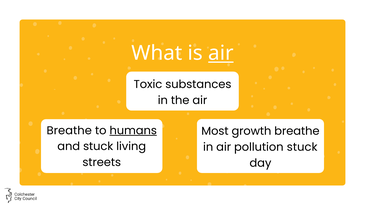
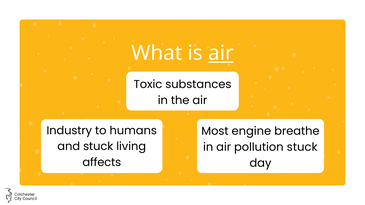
Breathe at (69, 131): Breathe -> Industry
humans underline: present -> none
growth: growth -> engine
streets: streets -> affects
